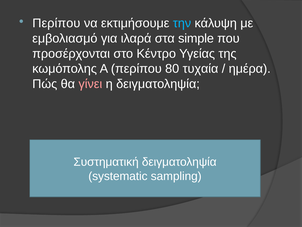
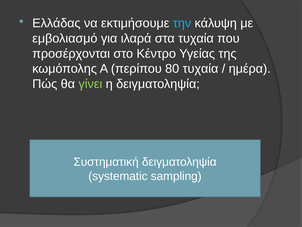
Περίπου at (56, 23): Περίπου -> Ελλάδας
στα simple: simple -> τυχαία
γίνει colour: pink -> light green
